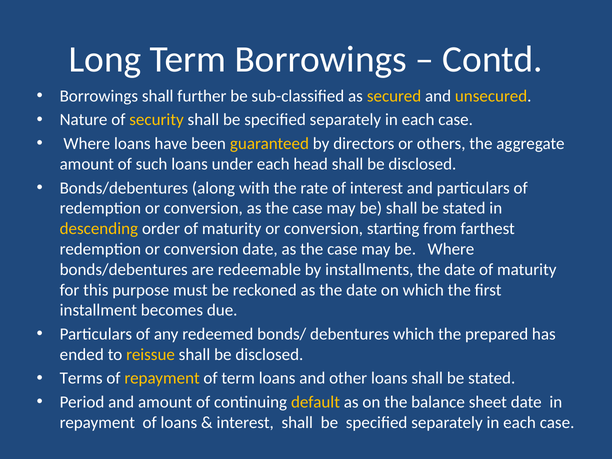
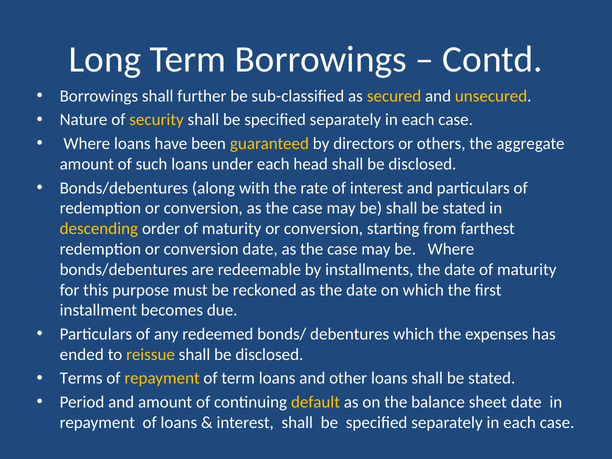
prepared: prepared -> expenses
